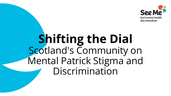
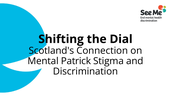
Community: Community -> Connection
